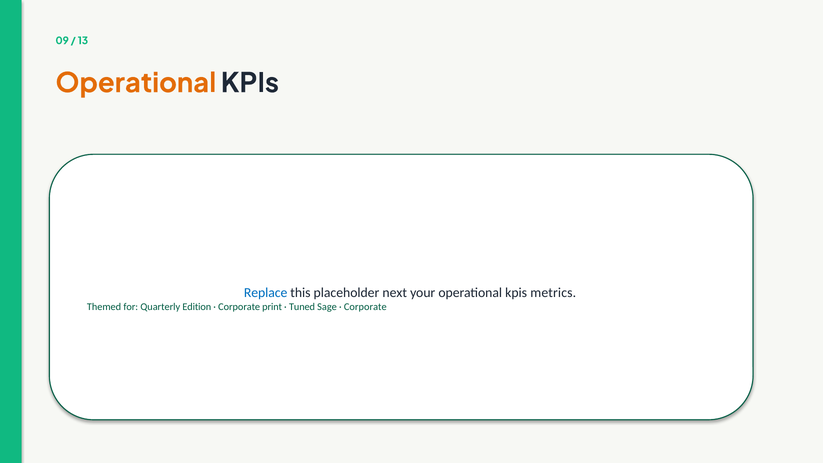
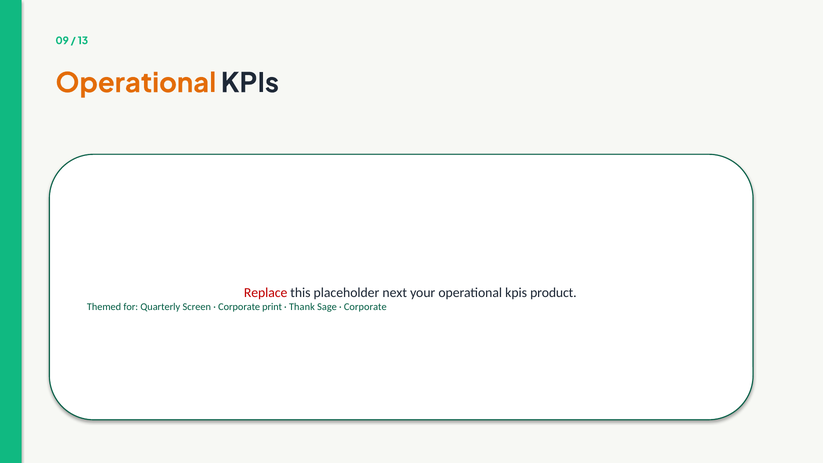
Replace colour: blue -> red
metrics: metrics -> product
Edition: Edition -> Screen
Tuned: Tuned -> Thank
